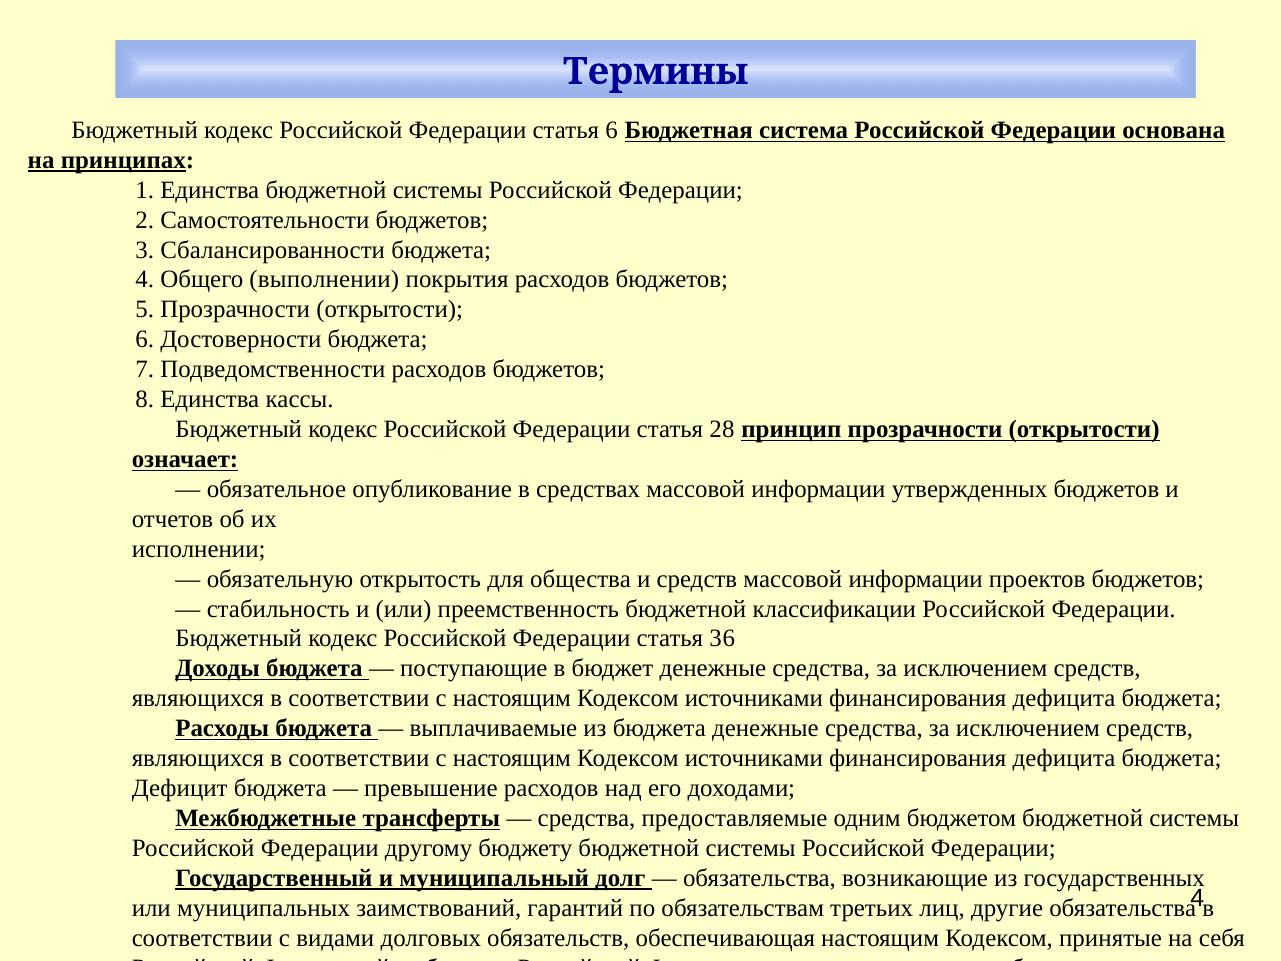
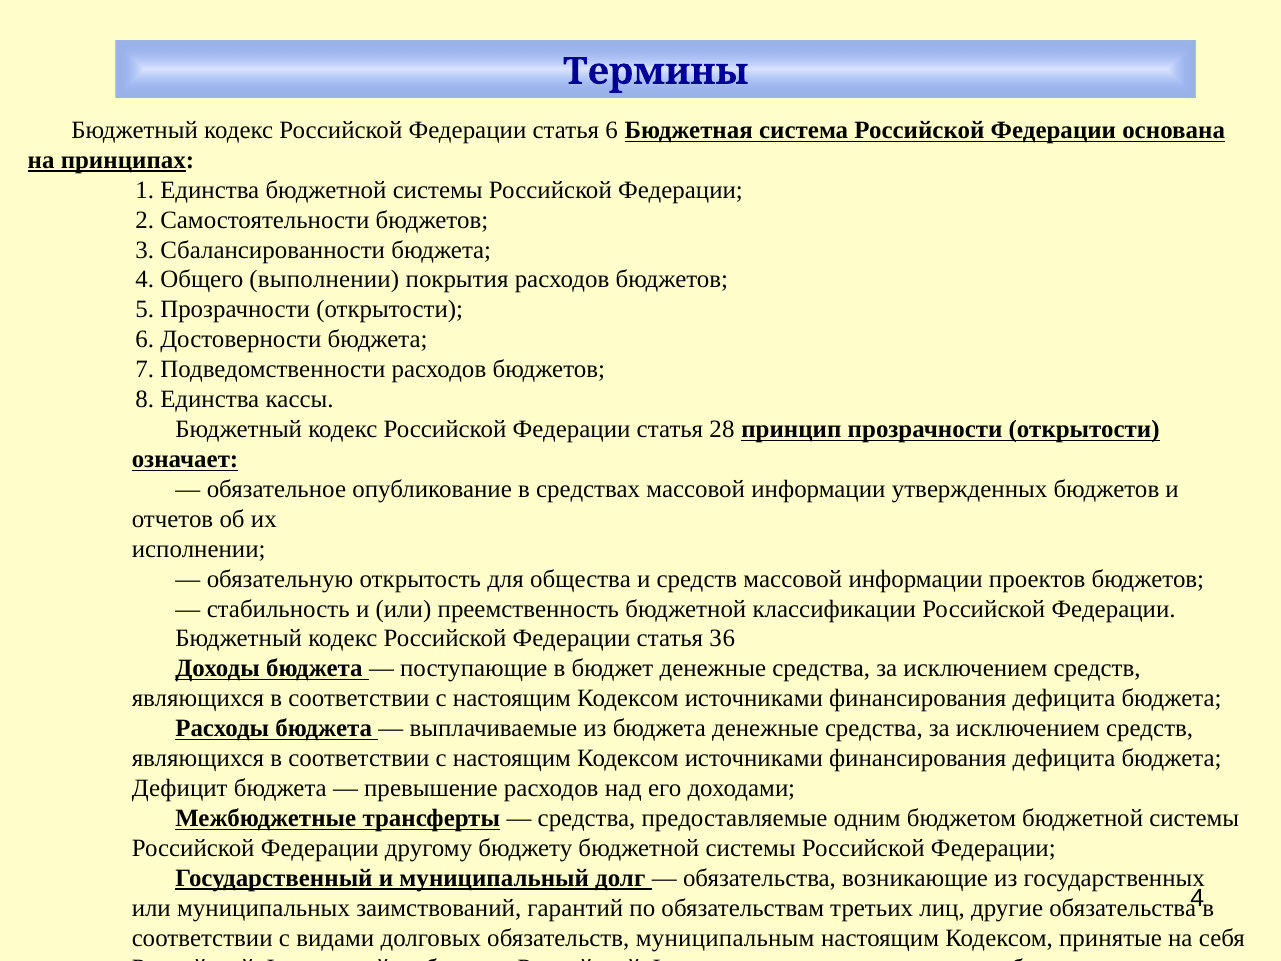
обязательств обеспечивающая: обеспечивающая -> муниципальным
